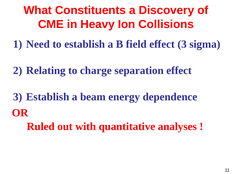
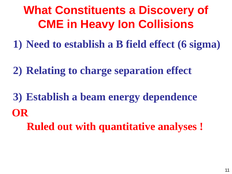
field effect 3: 3 -> 6
